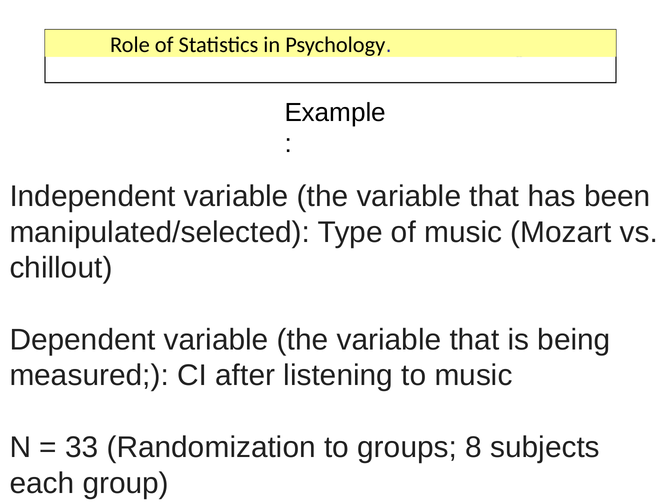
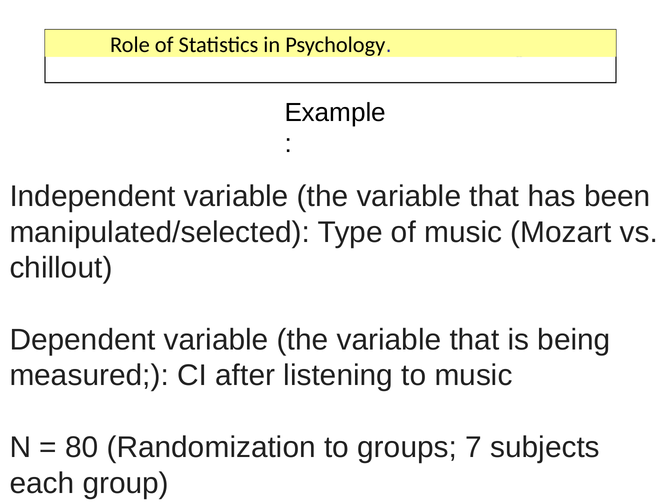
33: 33 -> 80
8: 8 -> 7
